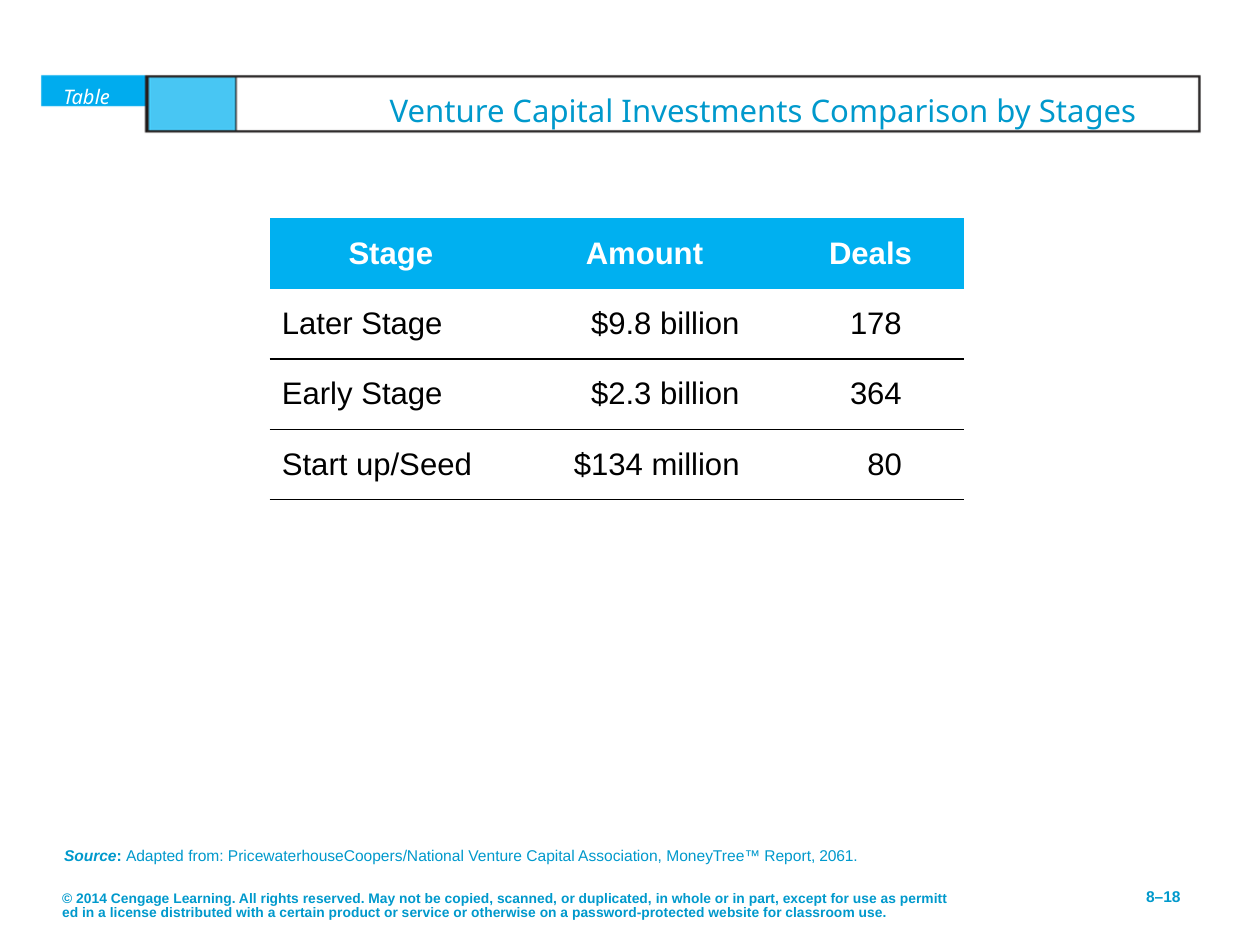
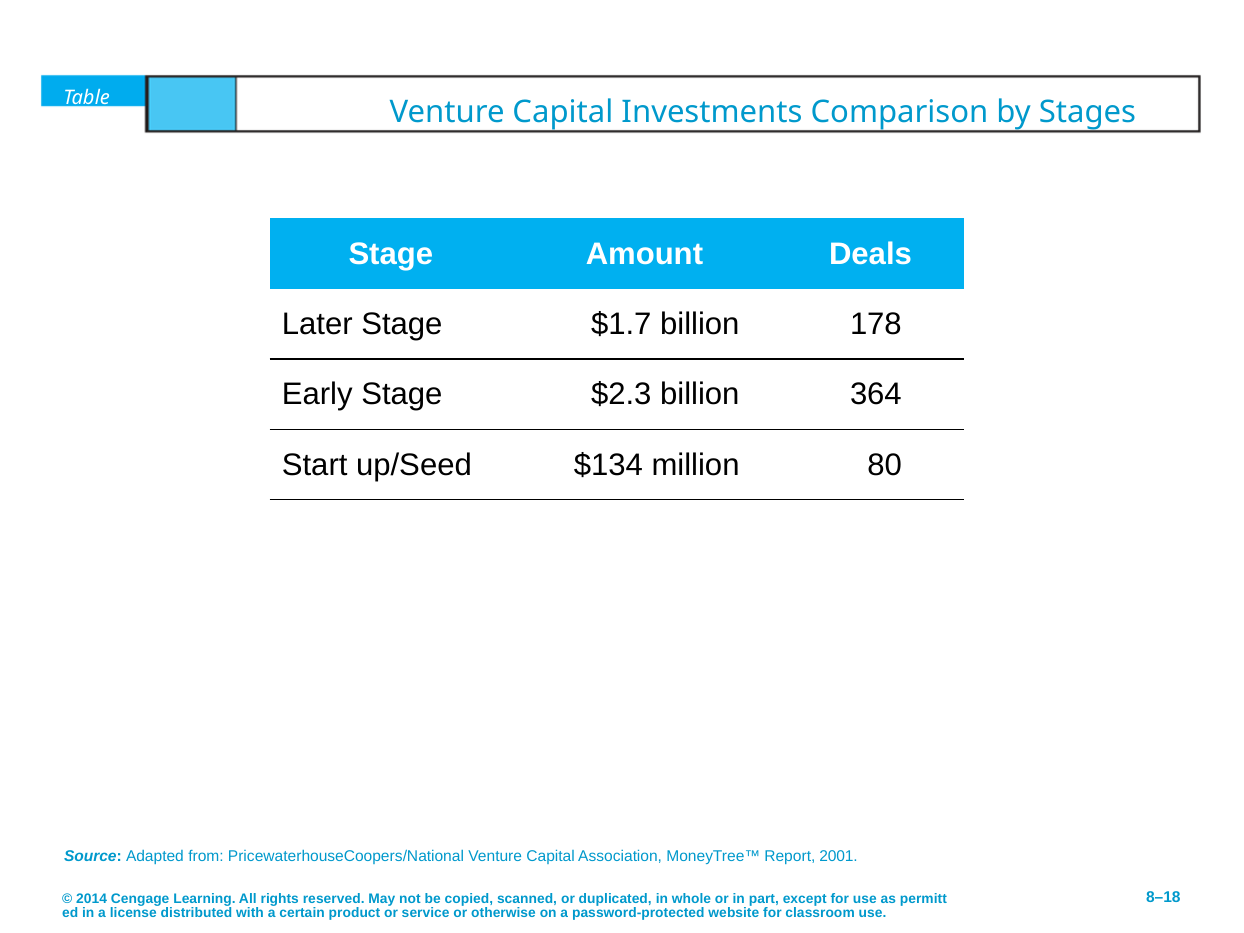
$9.8: $9.8 -> $1.7
2061: 2061 -> 2001
